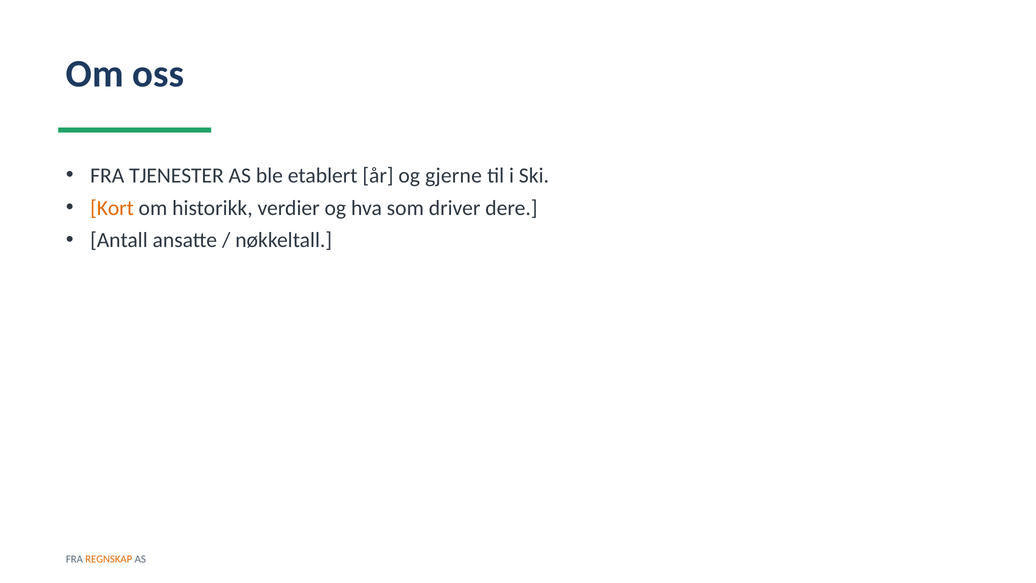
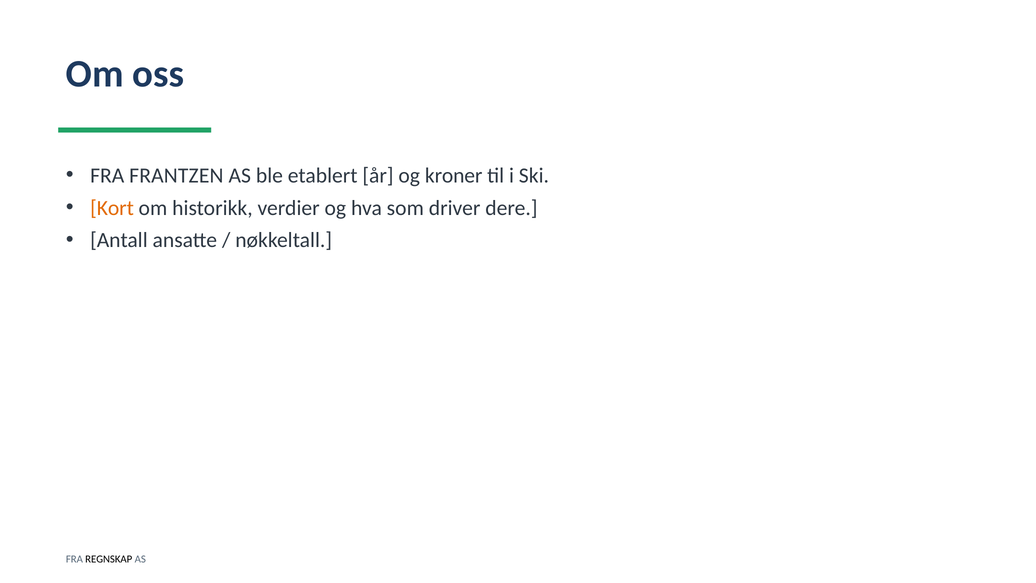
TJENESTER: TJENESTER -> FRANTZEN
gjerne: gjerne -> kroner
REGNSKAP colour: orange -> black
